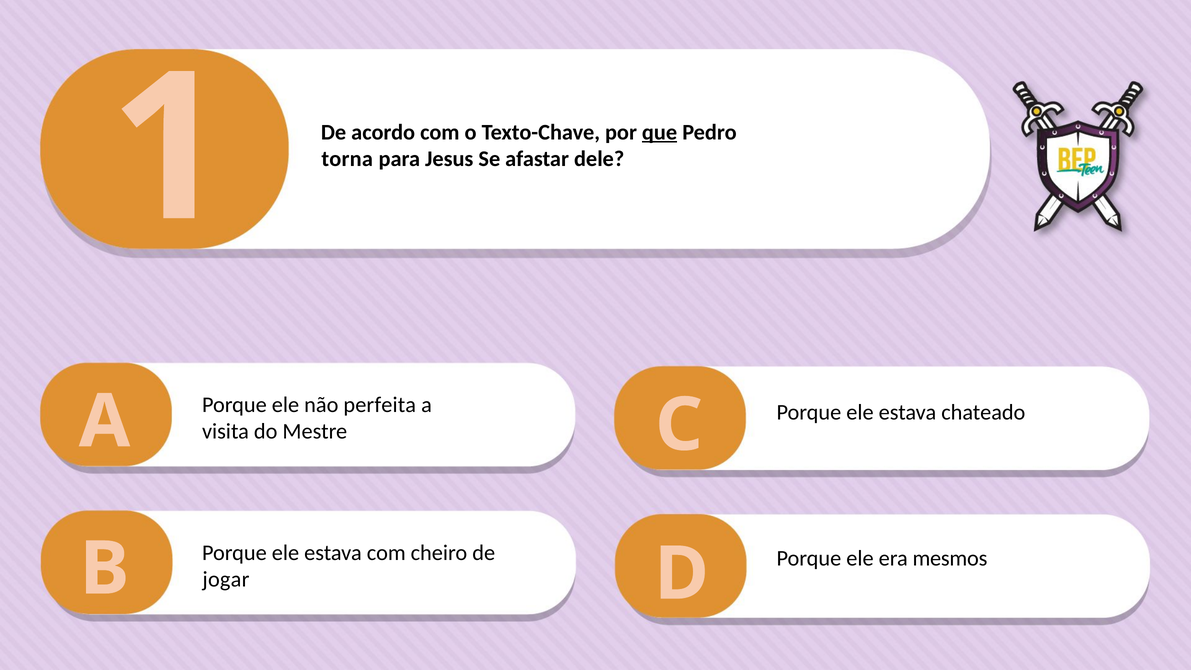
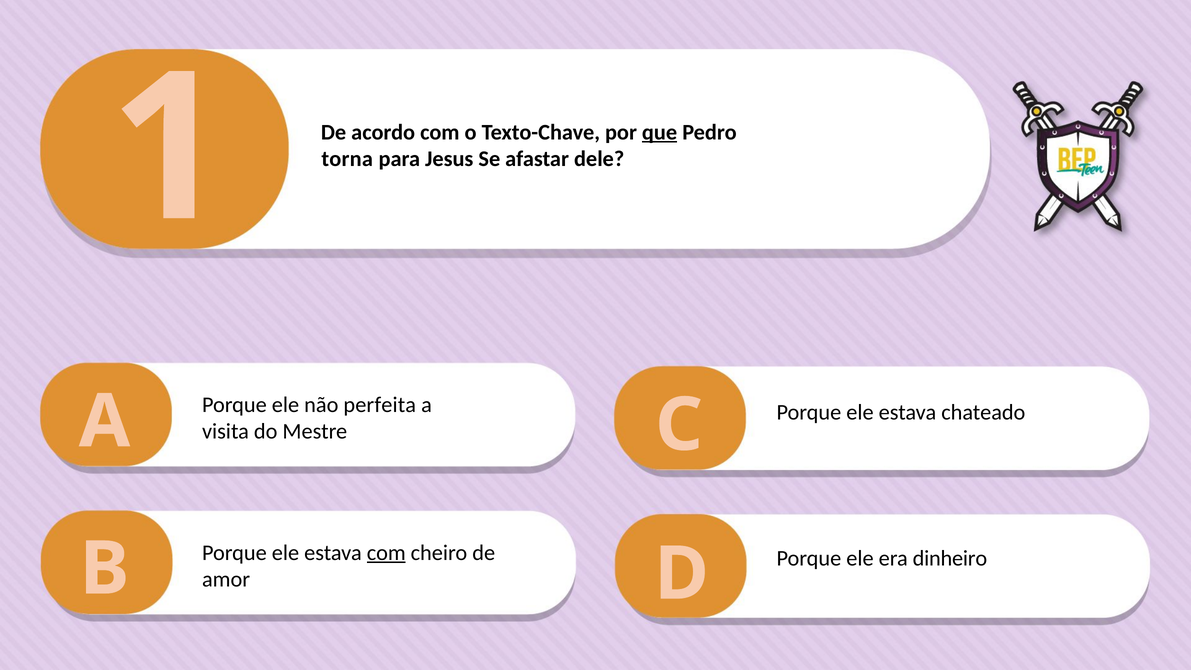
com at (386, 553) underline: none -> present
mesmos: mesmos -> dinheiro
jogar: jogar -> amor
